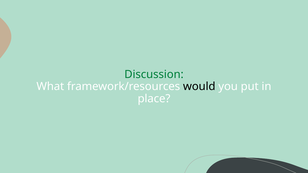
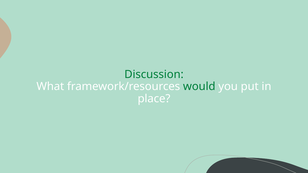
would colour: black -> green
